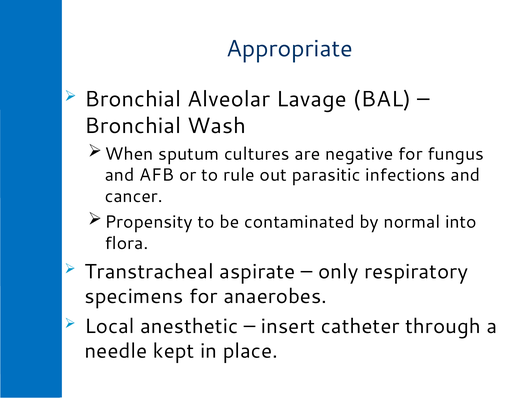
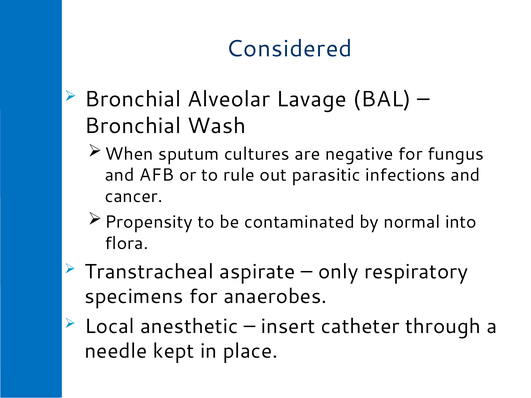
Appropriate: Appropriate -> Considered
